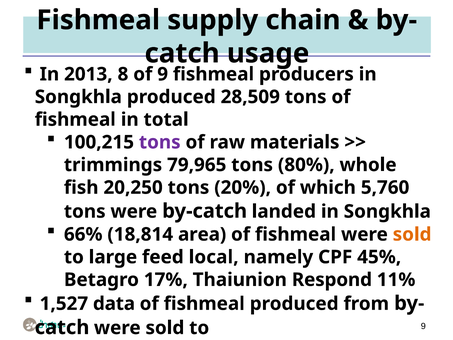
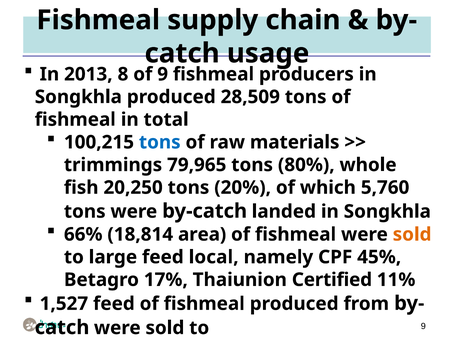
tons at (160, 142) colour: purple -> blue
Respond: Respond -> Certified
1,527 data: data -> feed
